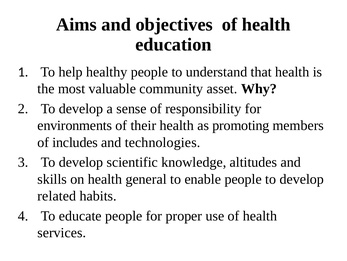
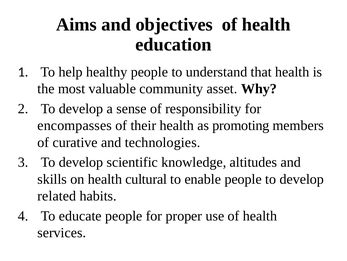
environments: environments -> encompasses
includes: includes -> curative
general: general -> cultural
